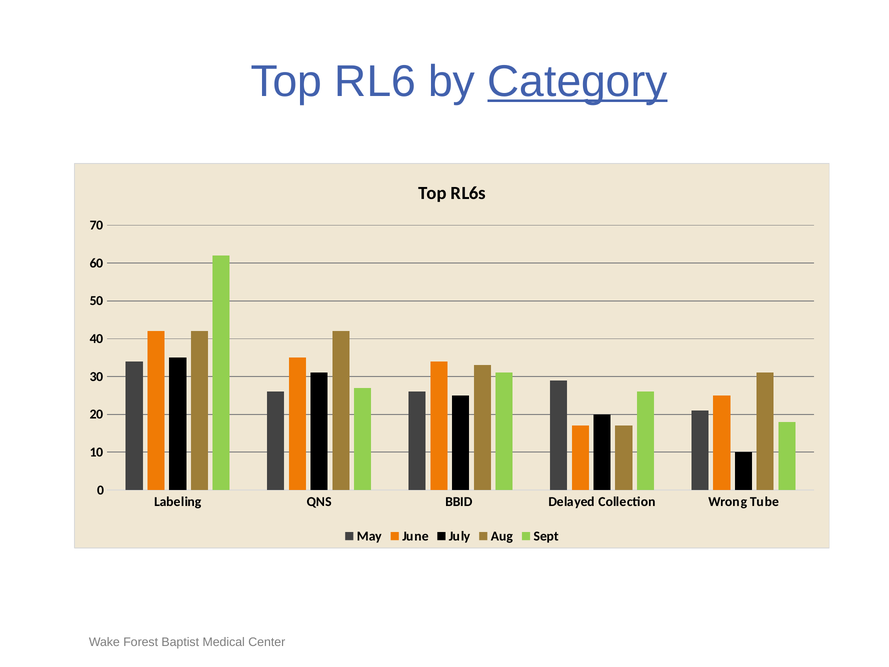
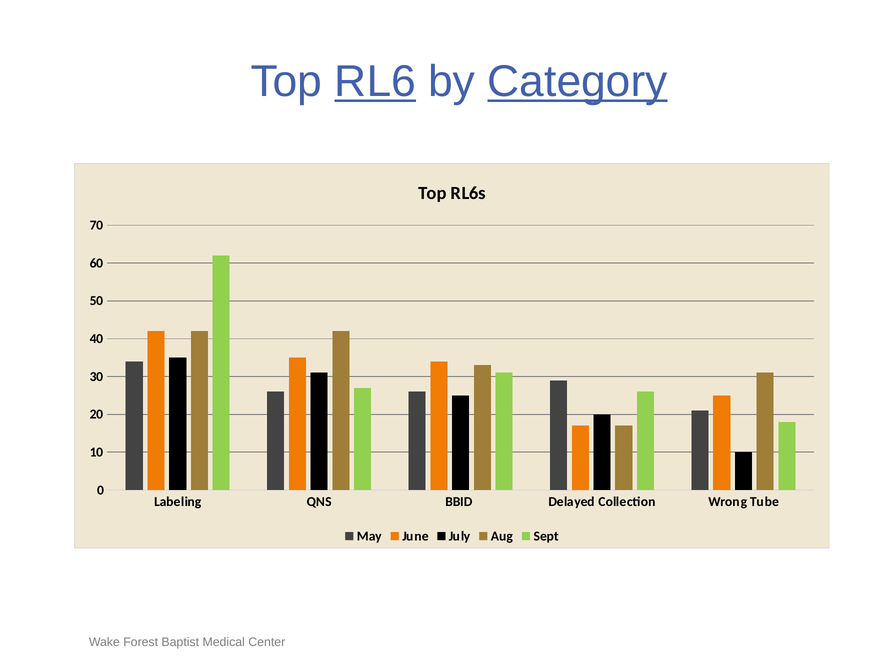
RL6 underline: none -> present
